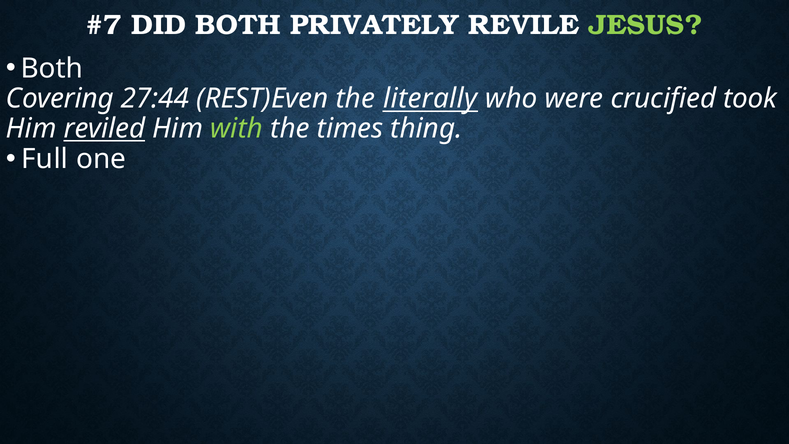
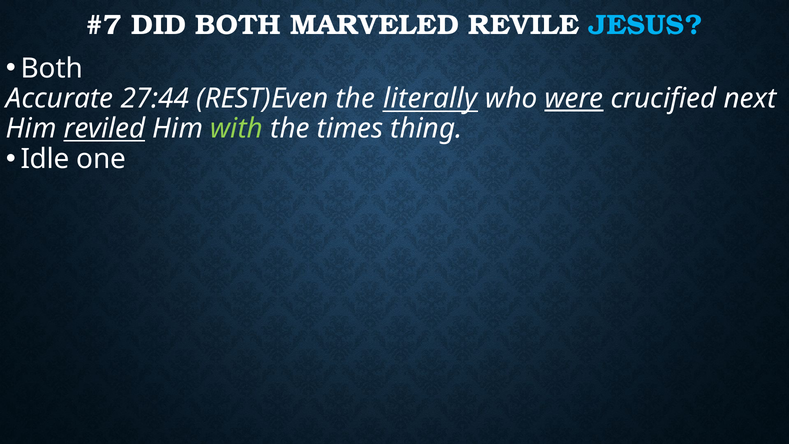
PRIVATELY: PRIVATELY -> MARVELED
JESUS colour: light green -> light blue
Covering: Covering -> Accurate
were underline: none -> present
took: took -> next
Full: Full -> Idle
